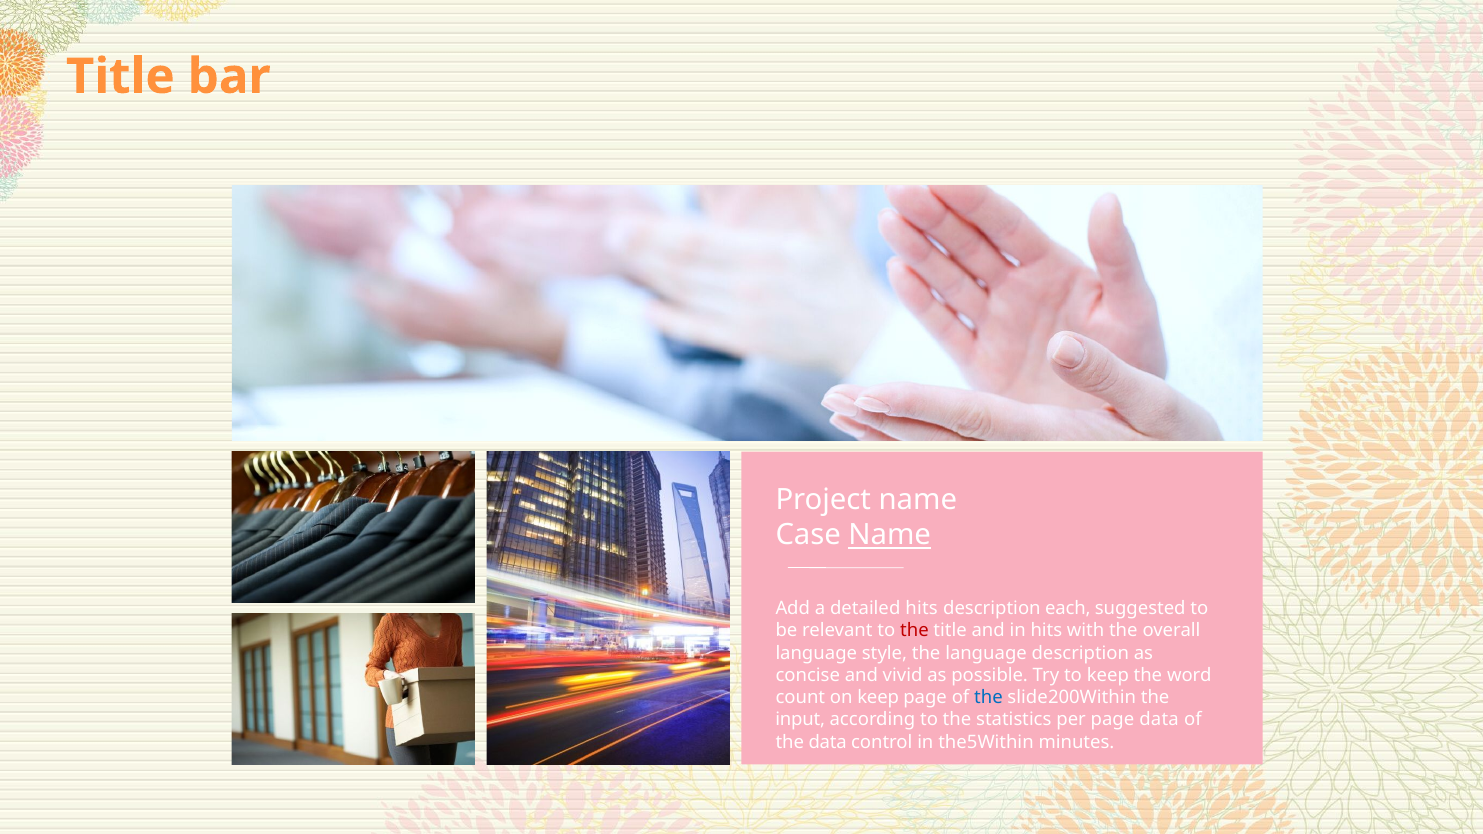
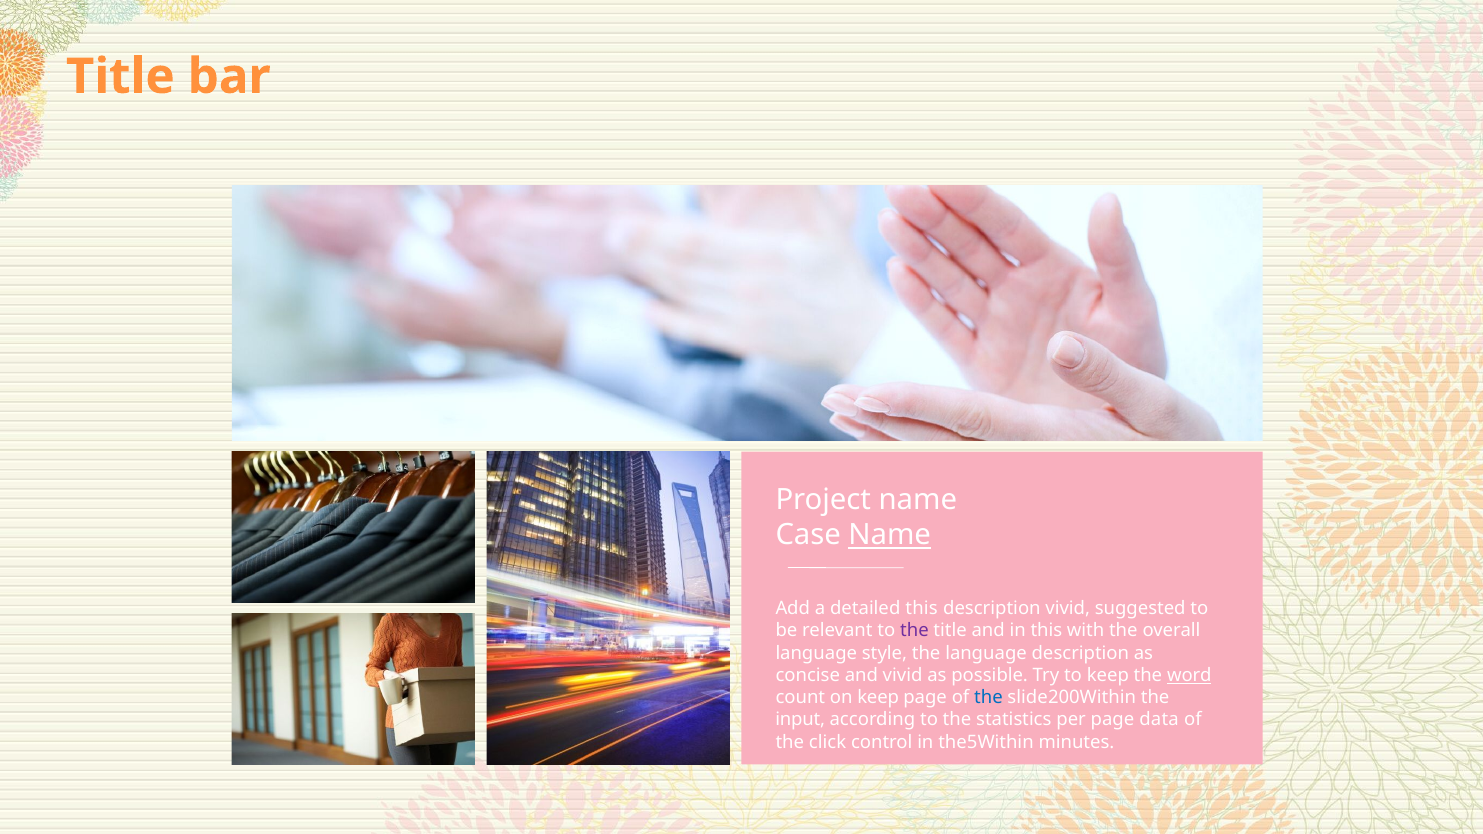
detailed hits: hits -> this
description each: each -> vivid
the at (914, 631) colour: red -> purple
in hits: hits -> this
word underline: none -> present
the data: data -> click
